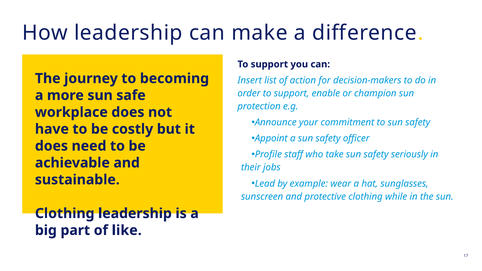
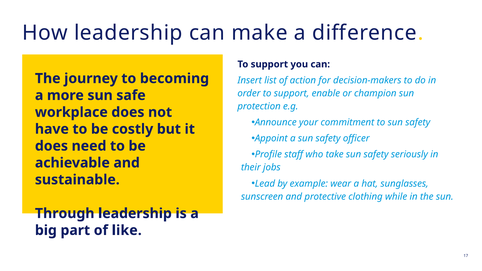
Clothing at (65, 214): Clothing -> Through
